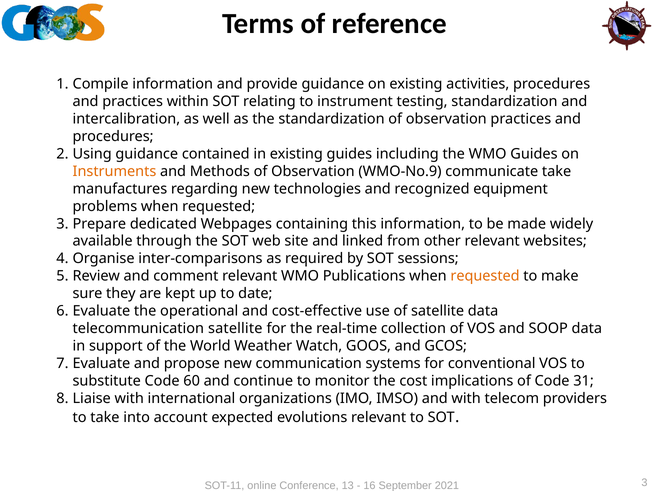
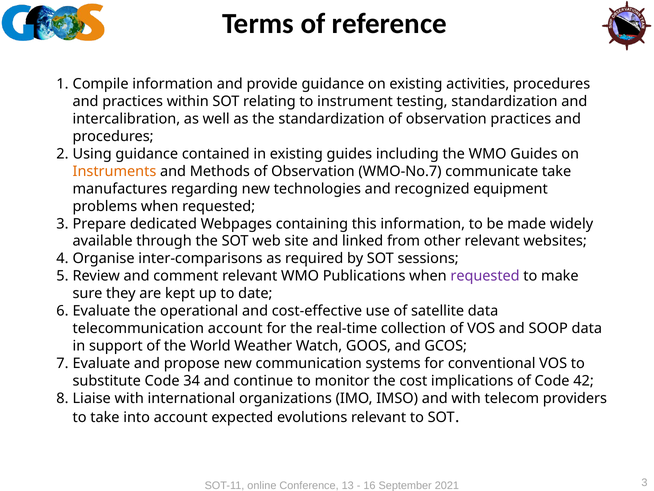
WMO-No.9: WMO-No.9 -> WMO-No.7
requested at (485, 276) colour: orange -> purple
telecommunication satellite: satellite -> account
60: 60 -> 34
31: 31 -> 42
